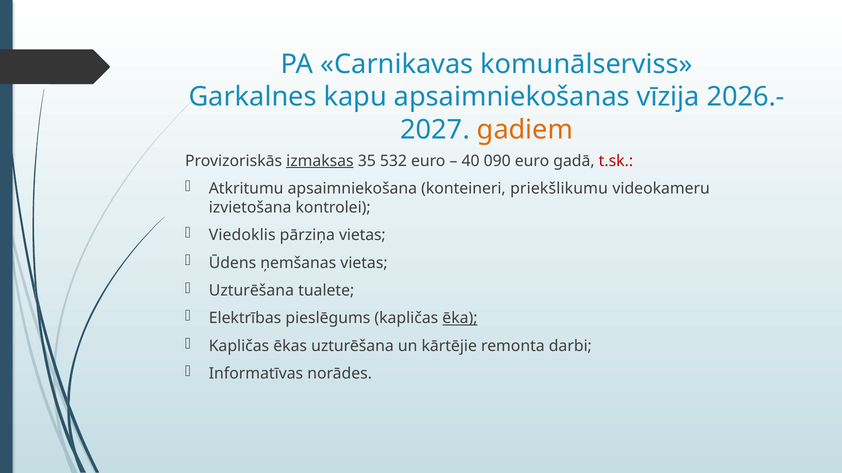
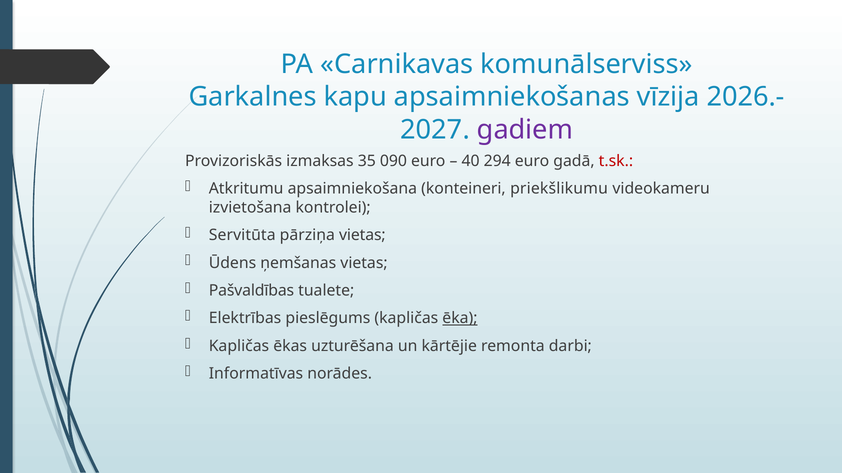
gadiem colour: orange -> purple
izmaksas underline: present -> none
532: 532 -> 090
090: 090 -> 294
Viedoklis: Viedoklis -> Servitūta
Uzturēšana at (251, 291): Uzturēšana -> Pašvaldības
